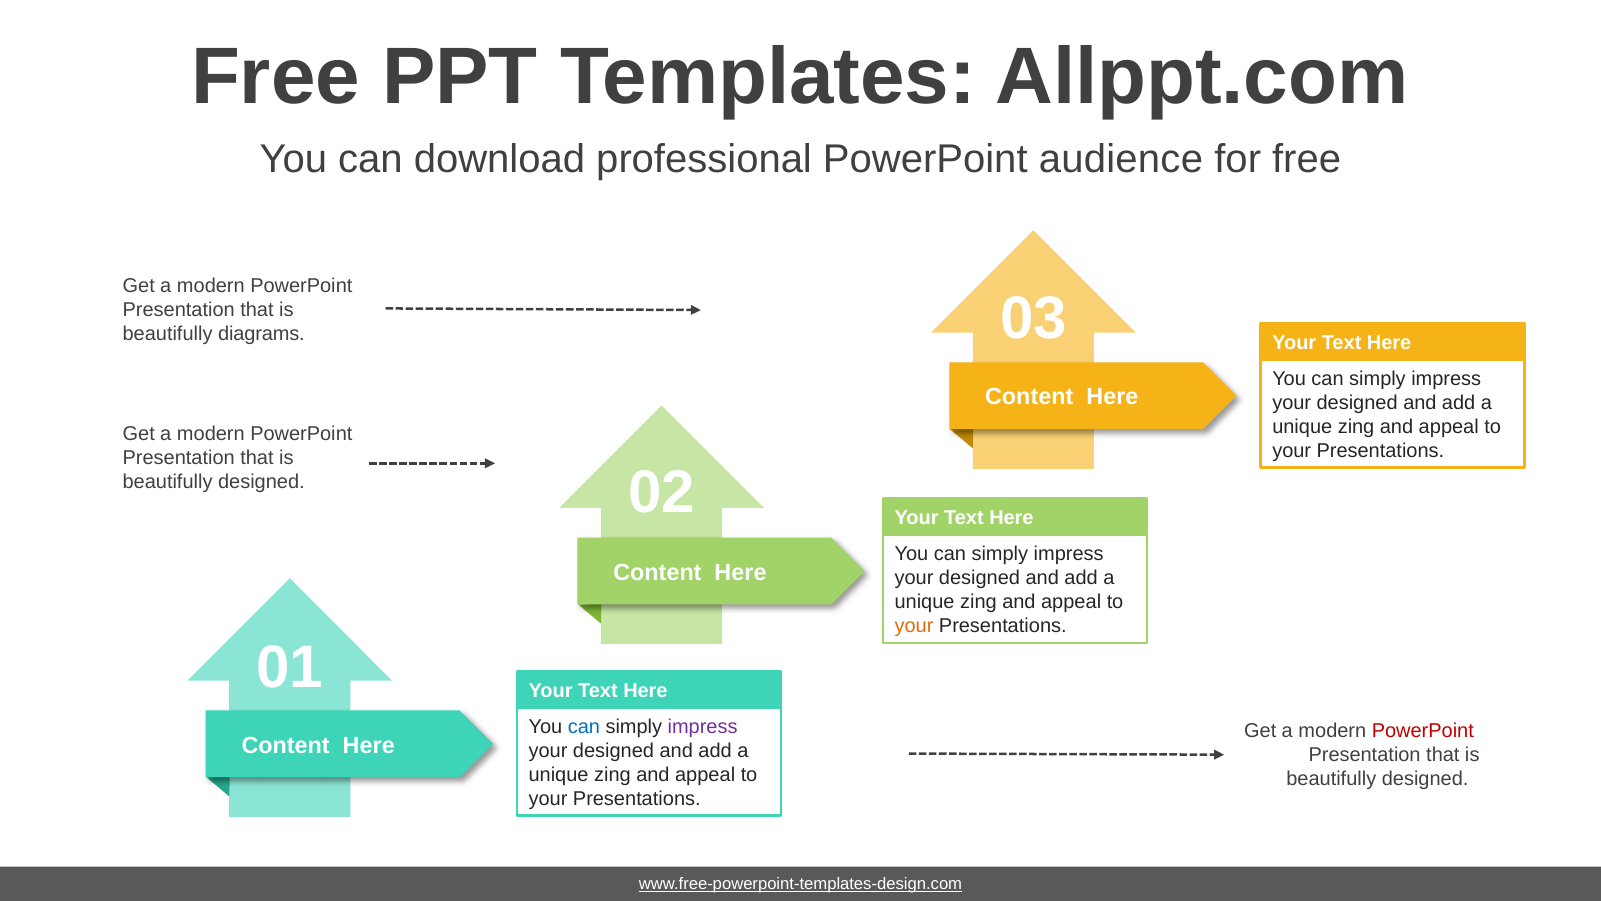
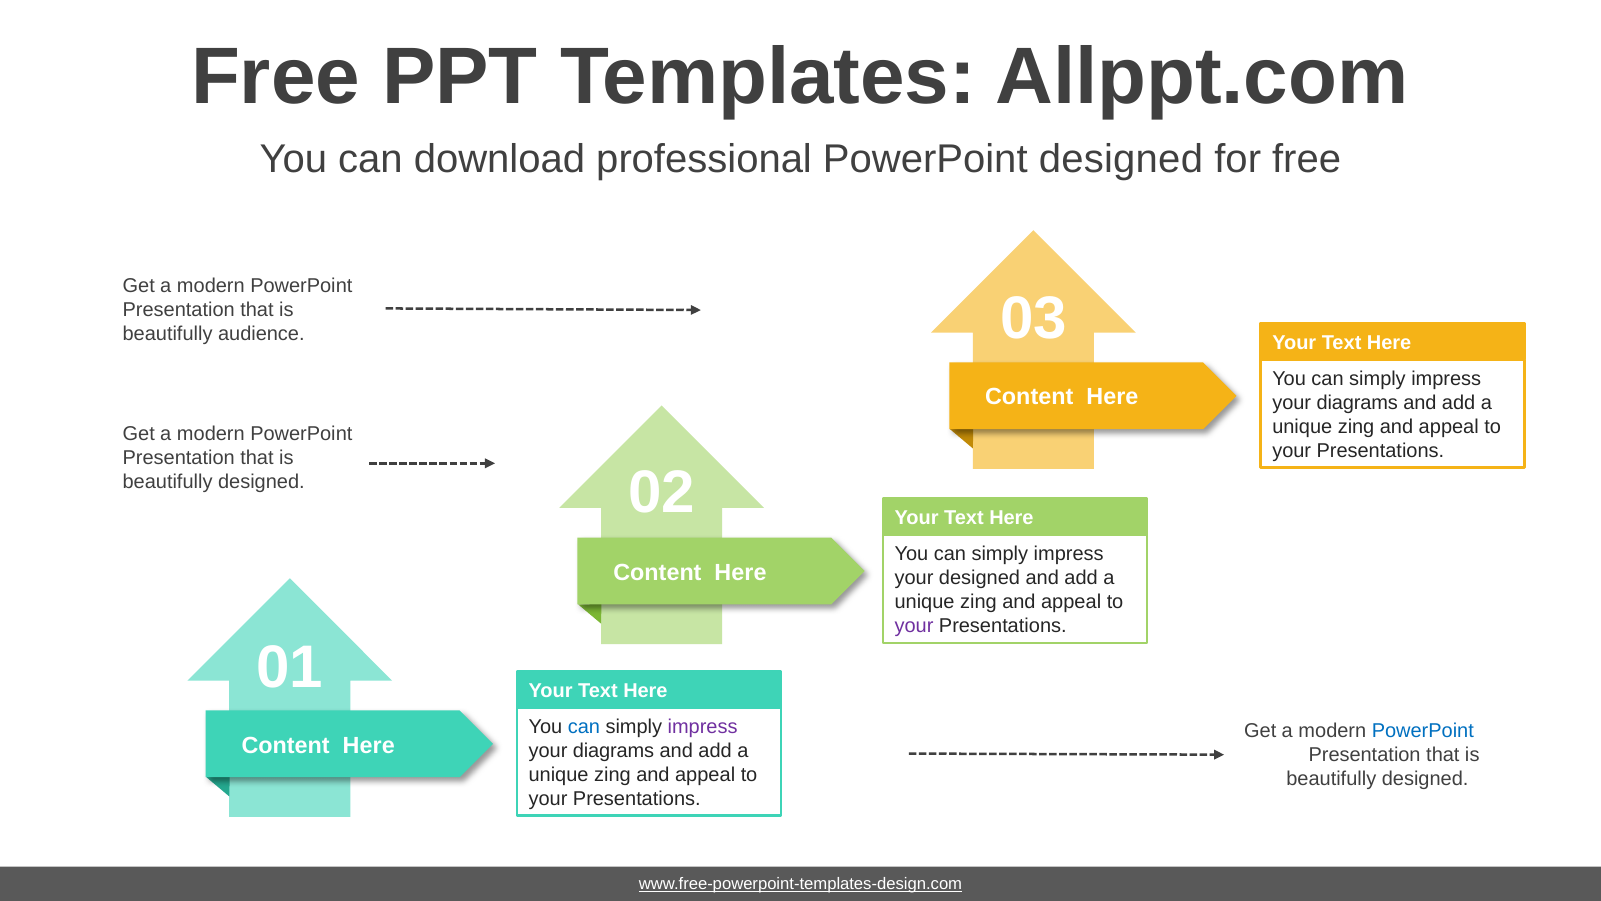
PowerPoint audience: audience -> designed
diagrams: diagrams -> audience
designed at (1357, 403): designed -> diagrams
your at (914, 626) colour: orange -> purple
PowerPoint at (1423, 731) colour: red -> blue
designed at (614, 751): designed -> diagrams
